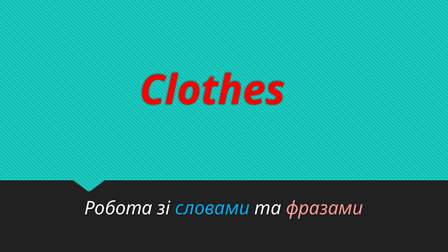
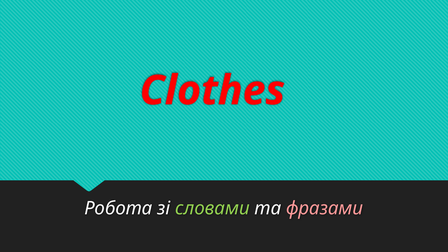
словами colour: light blue -> light green
